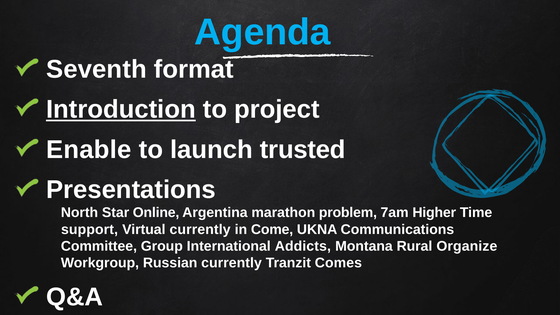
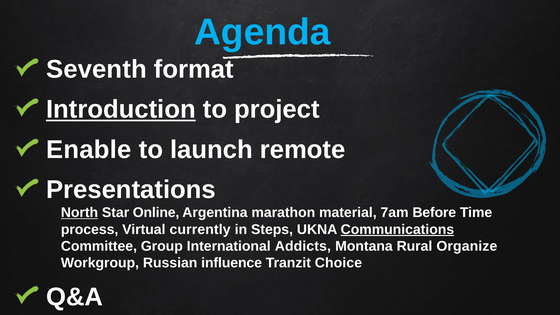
trusted: trusted -> remote
North underline: none -> present
problem: problem -> material
Higher: Higher -> Before
support: support -> process
Come: Come -> Steps
Communications underline: none -> present
Russian currently: currently -> influence
Comes: Comes -> Choice
